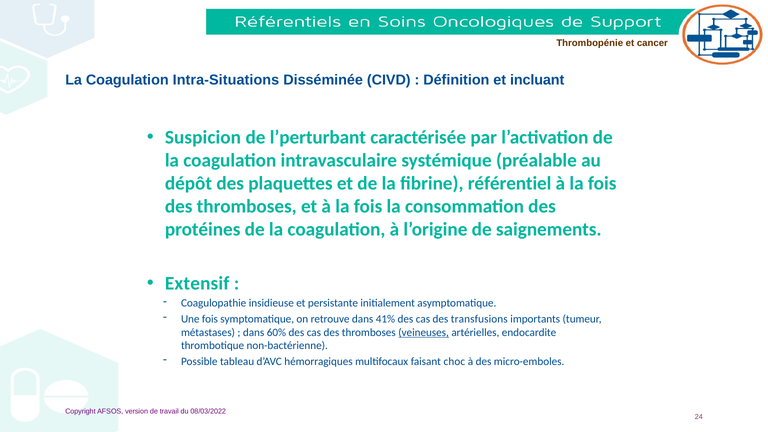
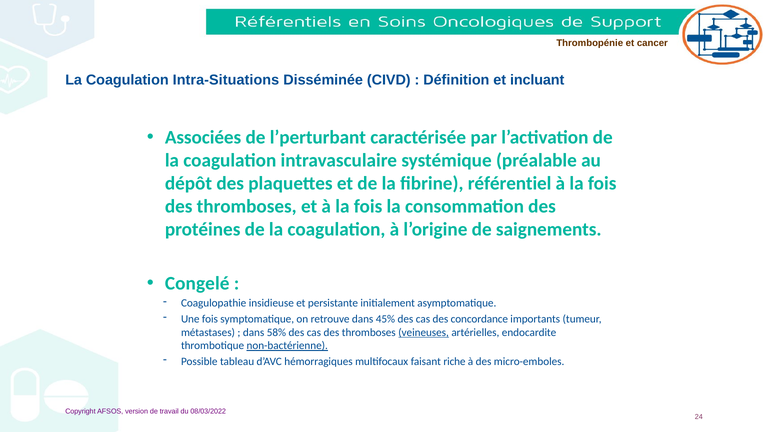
Suspicion: Suspicion -> Associées
Extensif: Extensif -> Congelé
41%: 41% -> 45%
transfusions: transfusions -> concordance
60%: 60% -> 58%
non-bactérienne underline: none -> present
choc: choc -> riche
